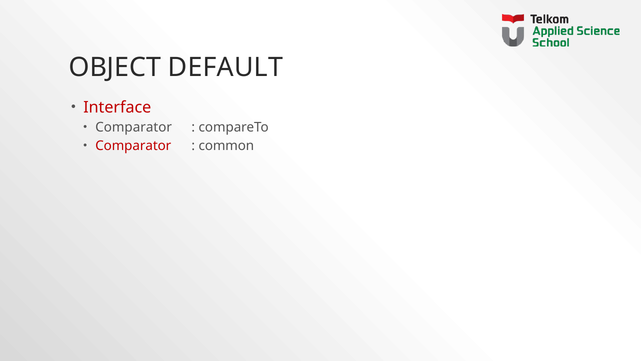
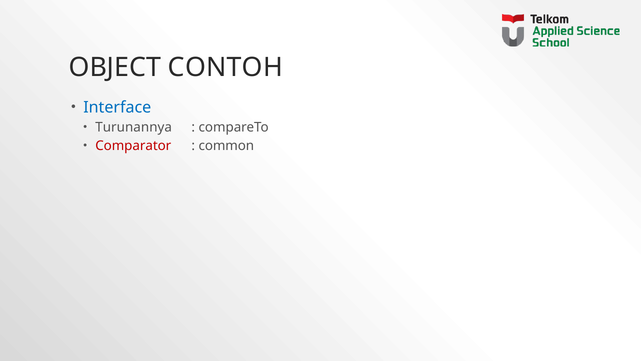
DEFAULT: DEFAULT -> CONTOH
Interface colour: red -> blue
Comparator at (134, 127): Comparator -> Turunannya
